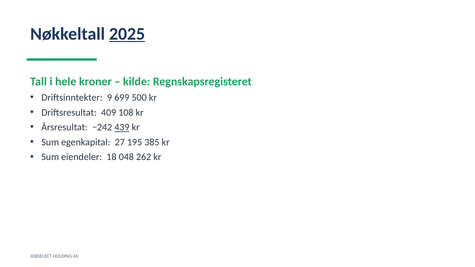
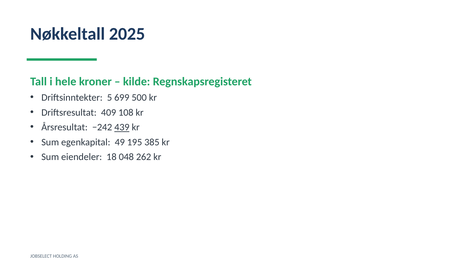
2025 underline: present -> none
9: 9 -> 5
27: 27 -> 49
